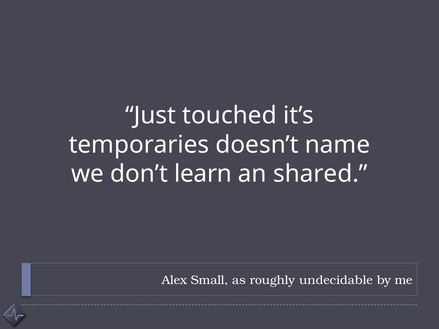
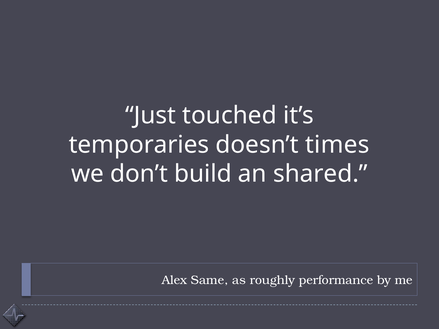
name: name -> times
learn: learn -> build
Small: Small -> Same
undecidable: undecidable -> performance
